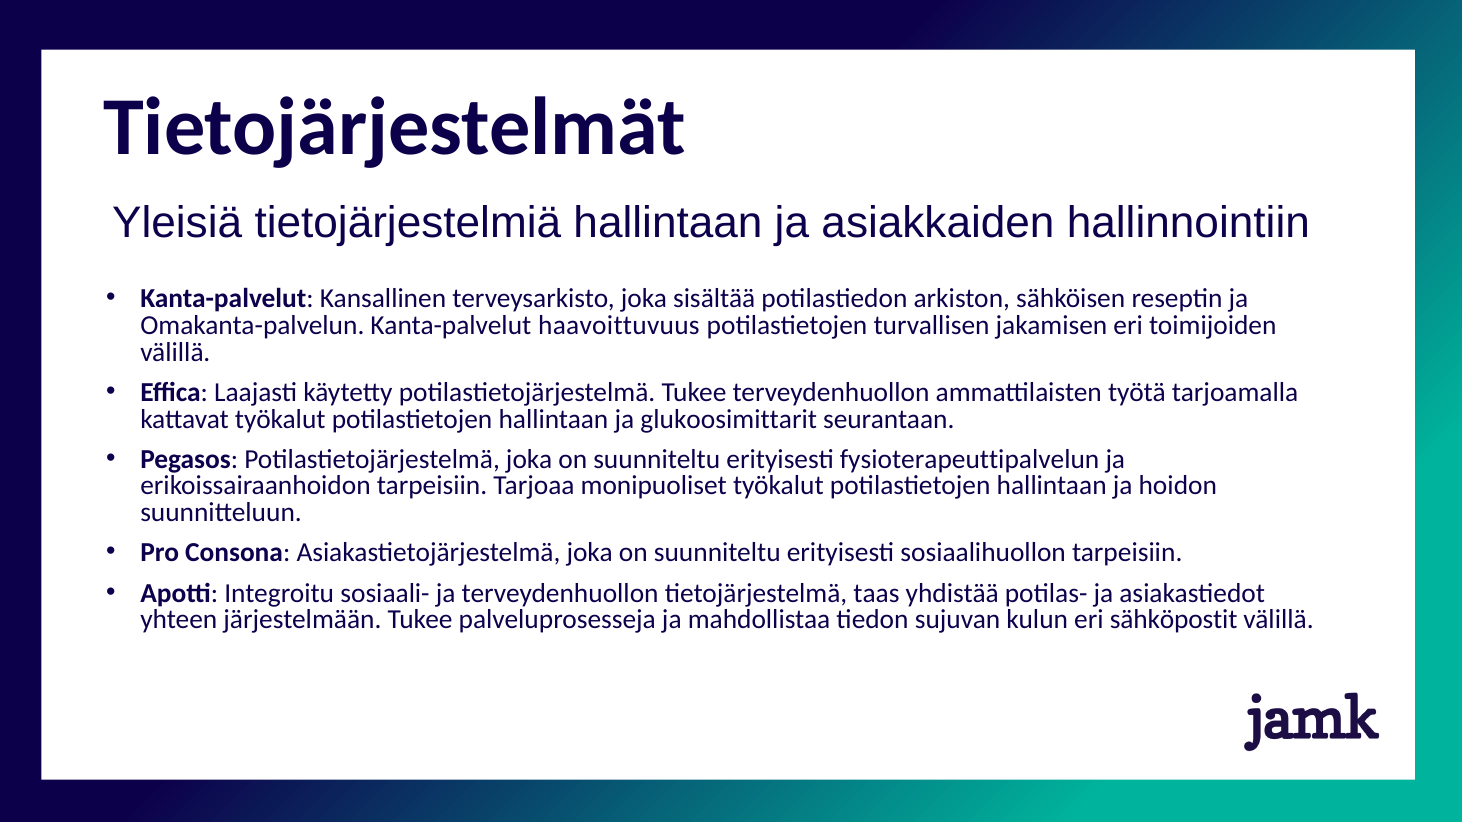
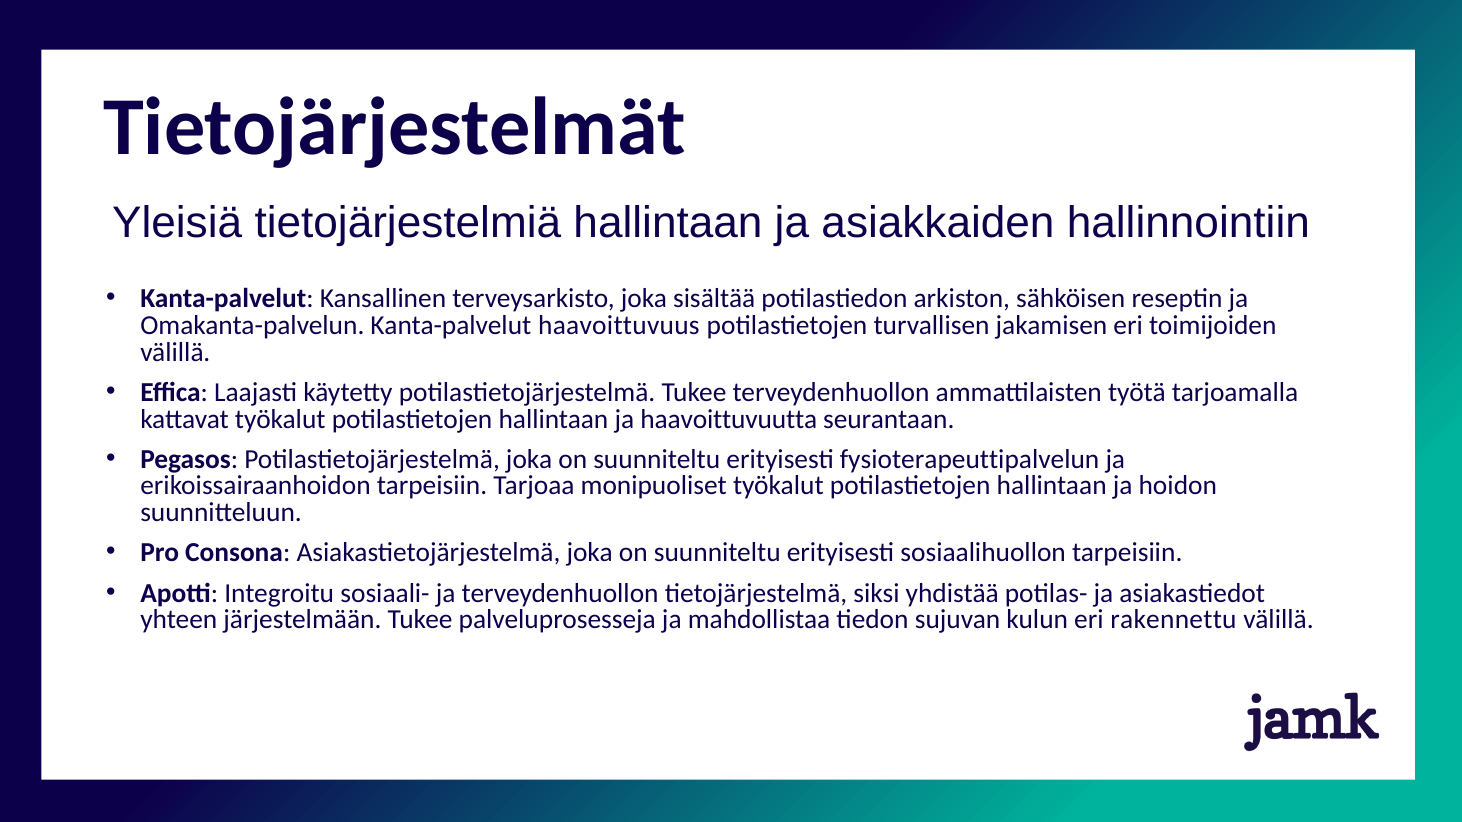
glukoosimittarit: glukoosimittarit -> haavoittuvuutta
taas: taas -> siksi
sähköpostit: sähköpostit -> rakennettu
